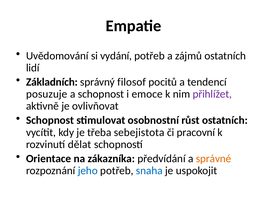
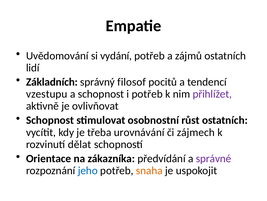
posuzuje: posuzuje -> vzestupu
i emoce: emoce -> potřeb
sebejistota: sebejistota -> urovnávání
pracovní: pracovní -> zájmech
správné colour: orange -> purple
snaha colour: blue -> orange
